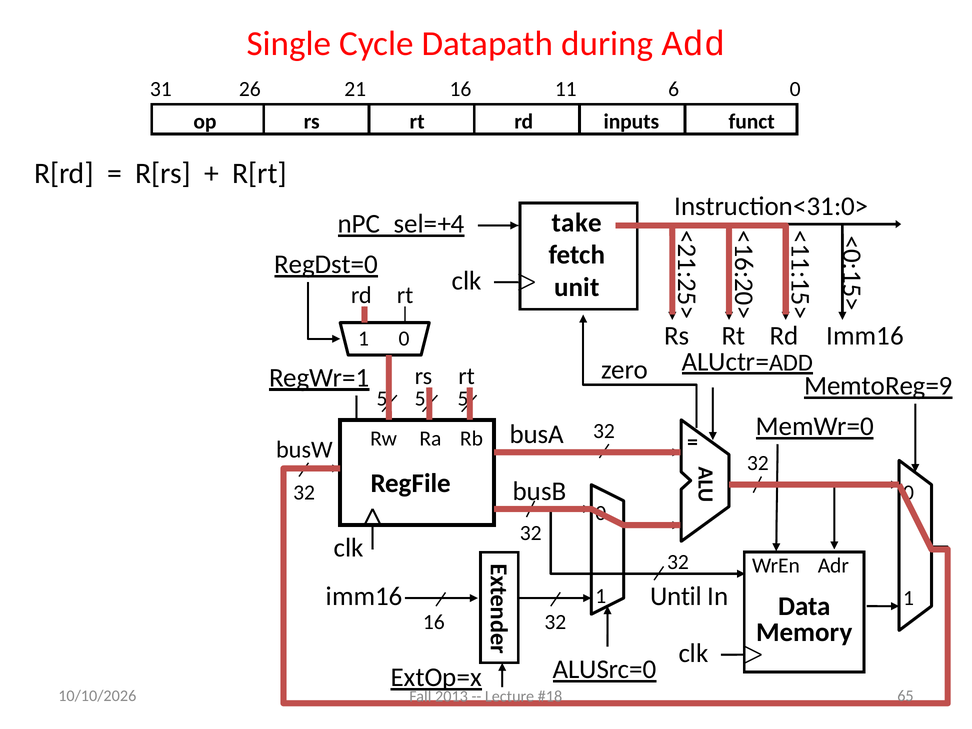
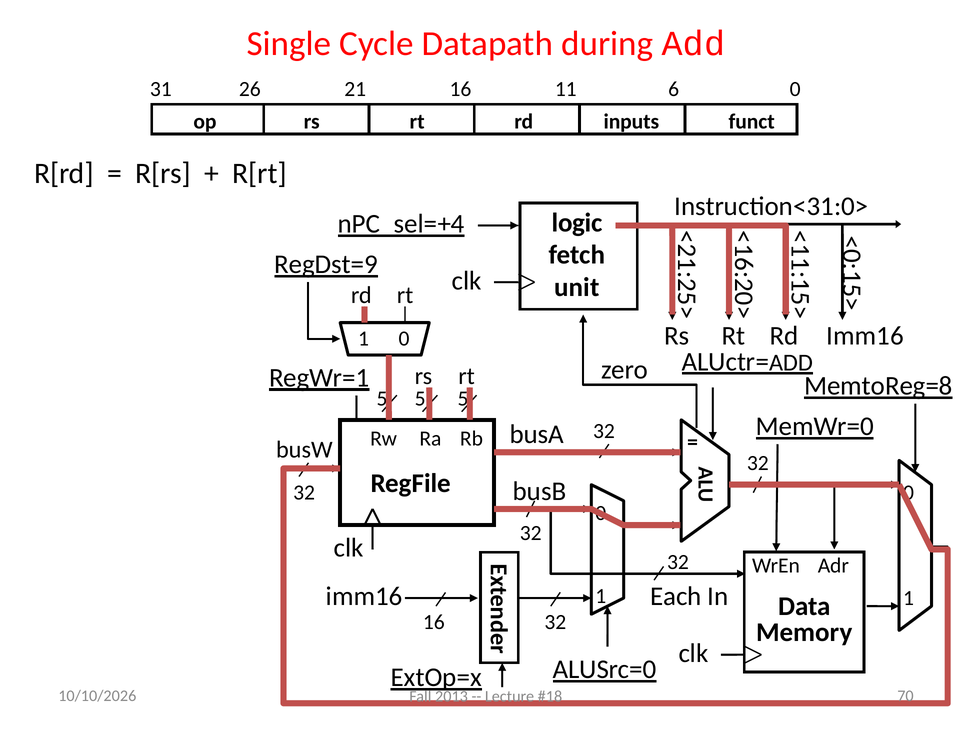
take: take -> logic
RegDst=0: RegDst=0 -> RegDst=9
MemtoReg=9: MemtoReg=9 -> MemtoReg=8
Until: Until -> Each
65: 65 -> 70
